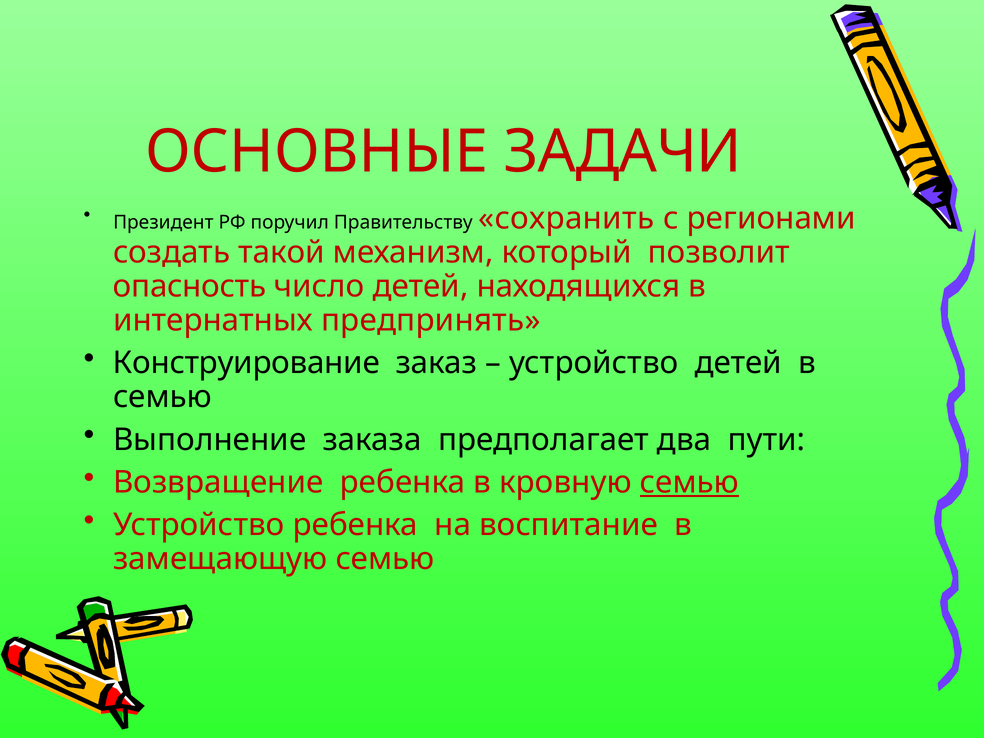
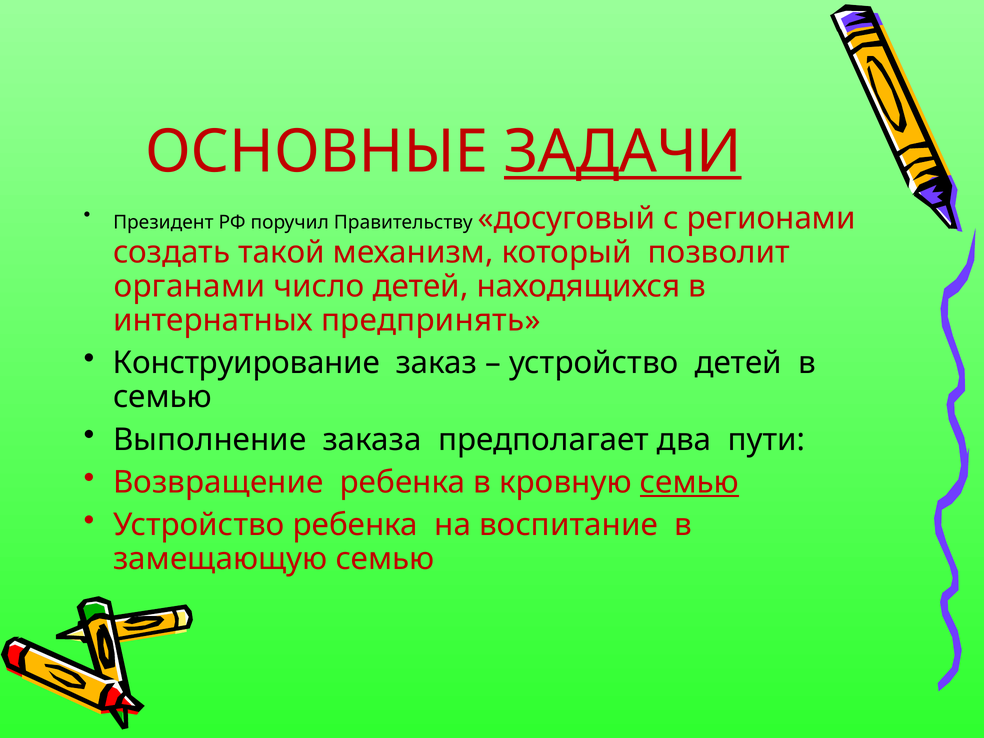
ЗАДАЧИ underline: none -> present
сохранить: сохранить -> досуговый
опасность: опасность -> органами
